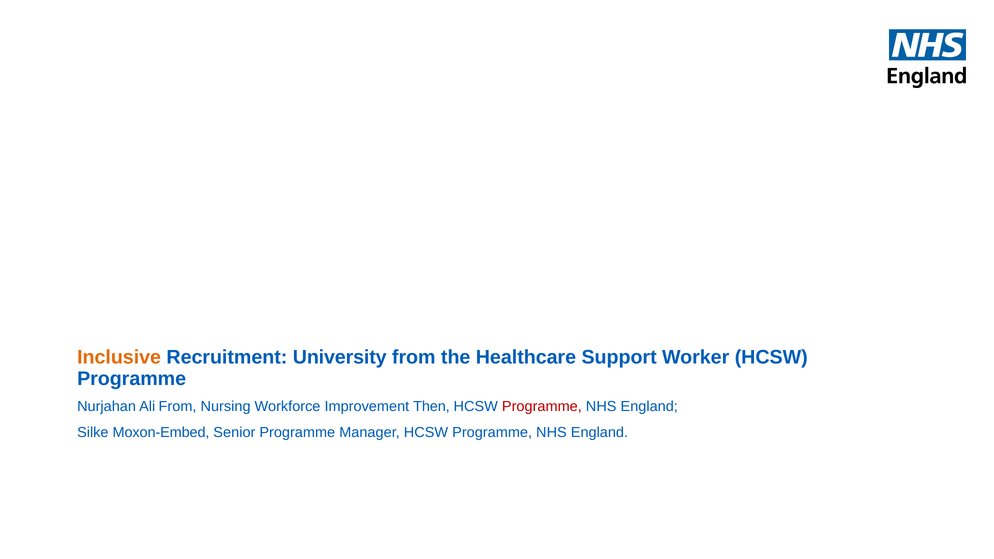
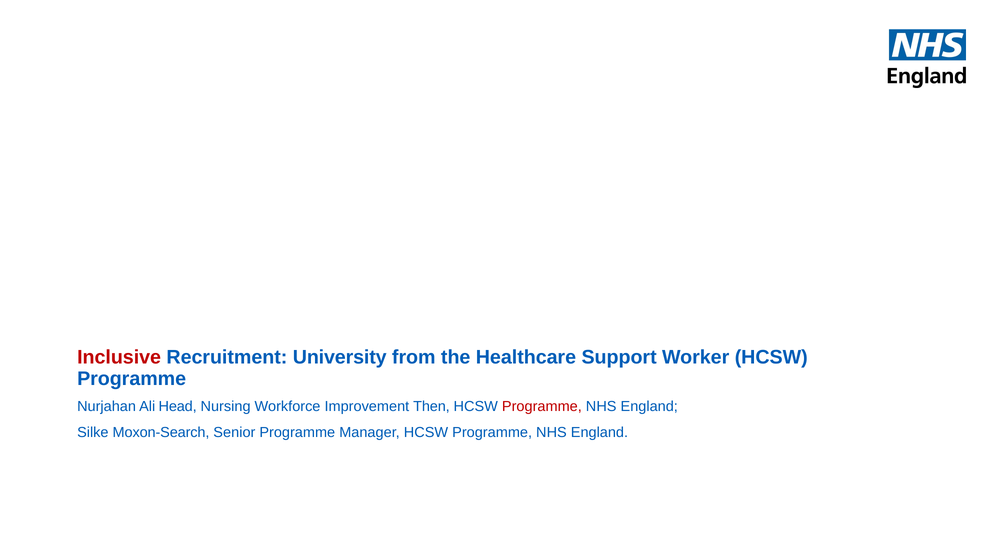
Inclusive colour: orange -> red
Ali From: From -> Head
Moxon-Embed: Moxon-Embed -> Moxon-Search
